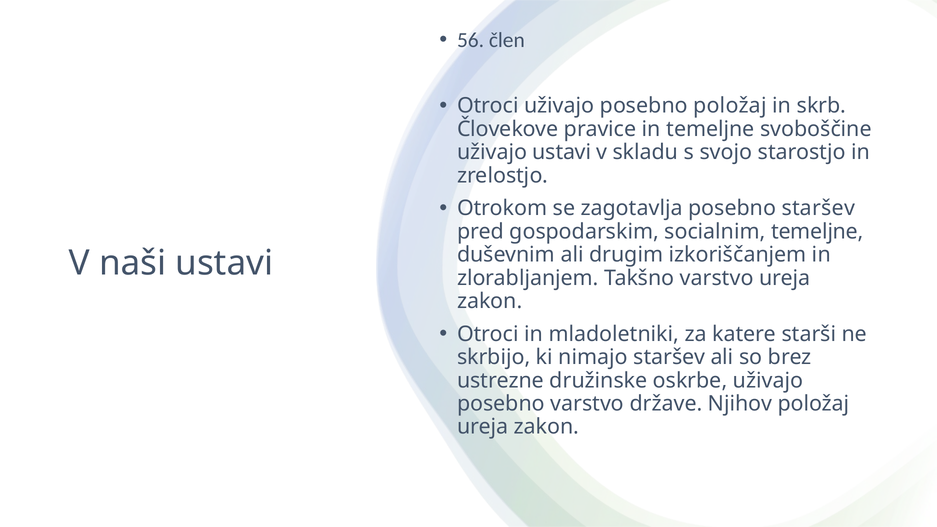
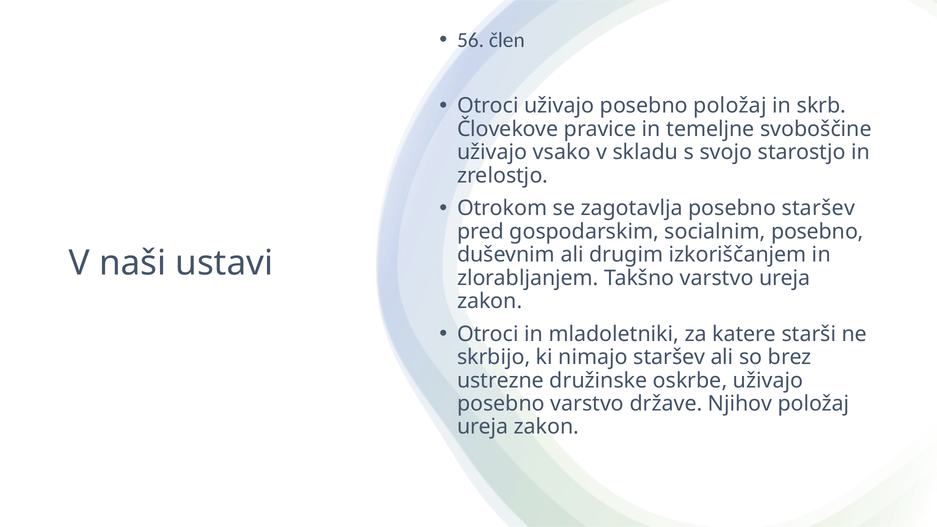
uživajo ustavi: ustavi -> vsako
socialnim temeljne: temeljne -> posebno
